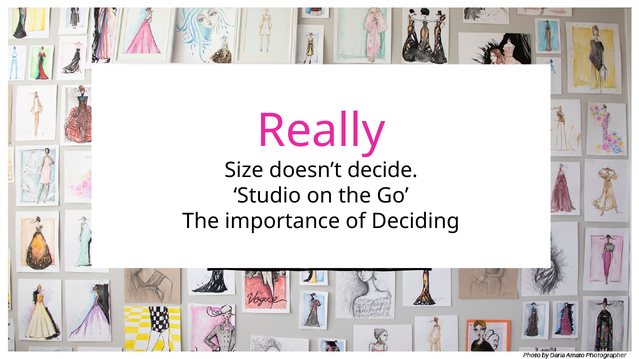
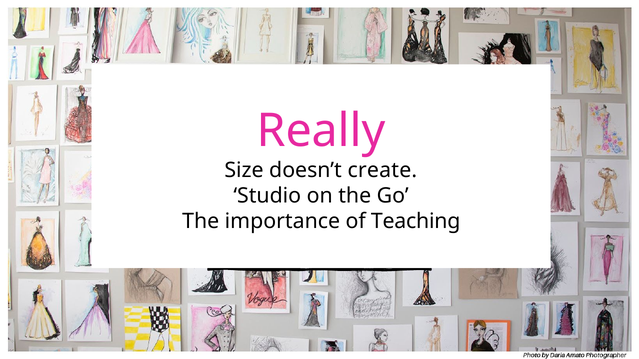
decide: decide -> create
Deciding: Deciding -> Teaching
